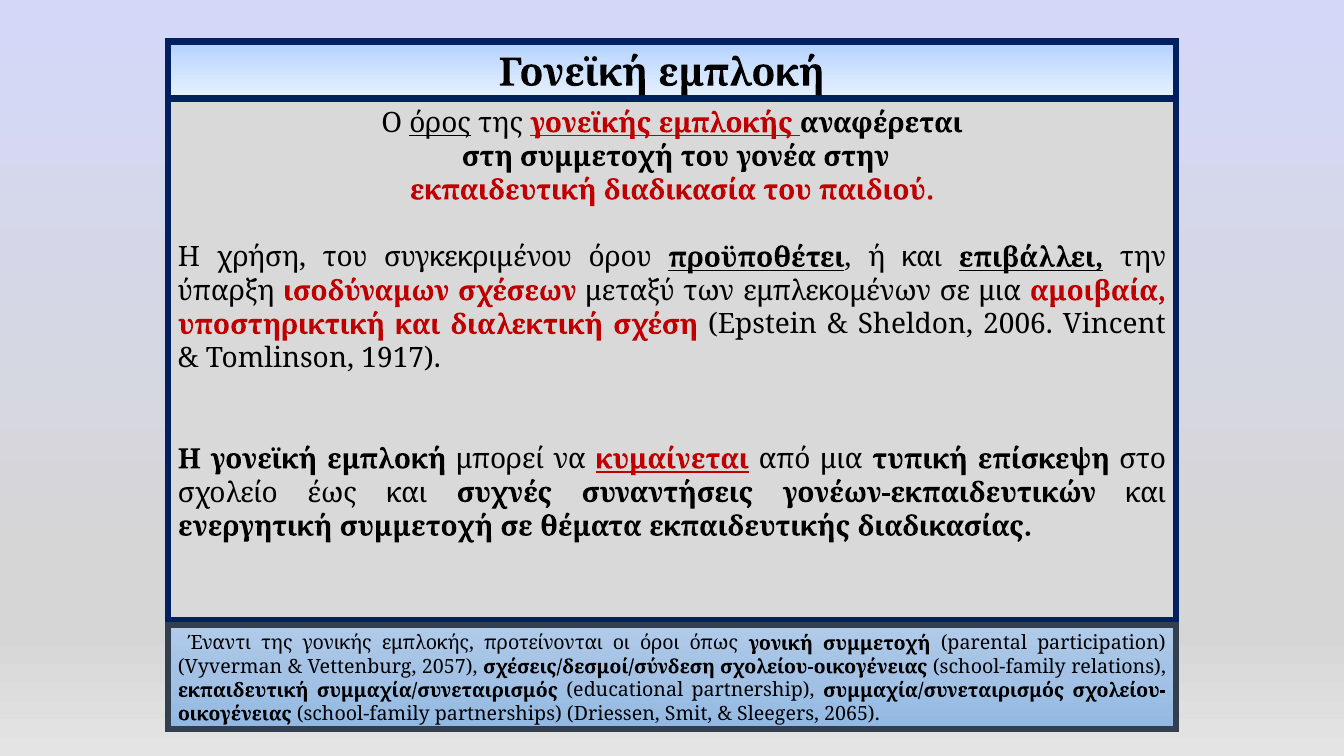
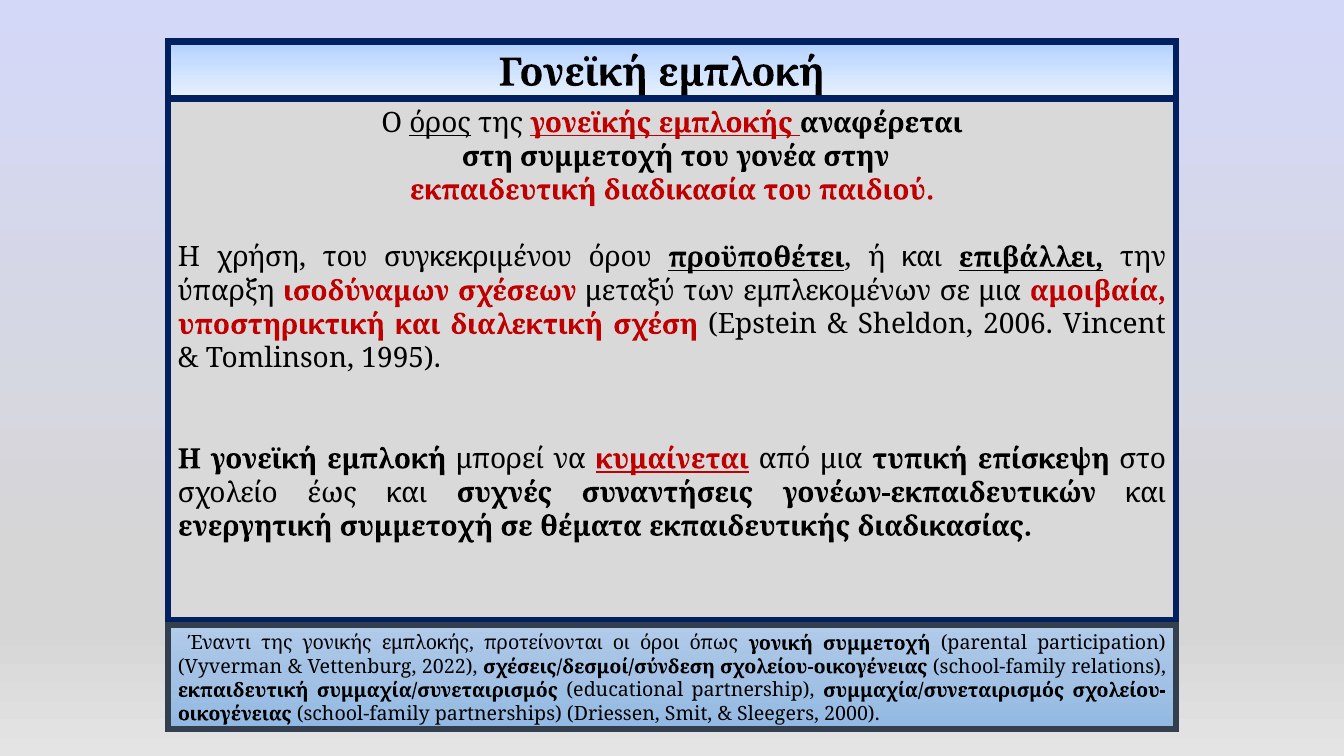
1917: 1917 -> 1995
2057: 2057 -> 2022
2065: 2065 -> 2000
